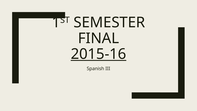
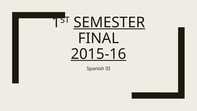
SEMESTER underline: none -> present
